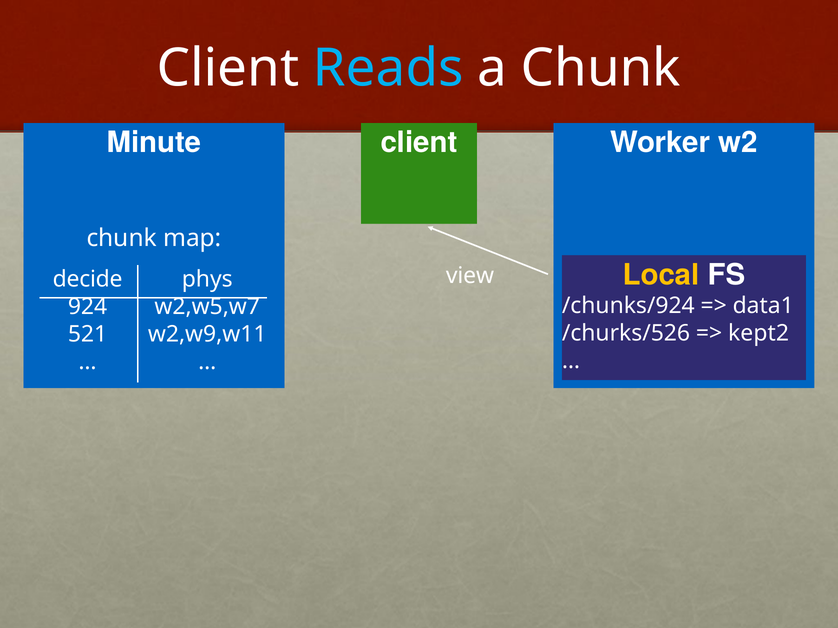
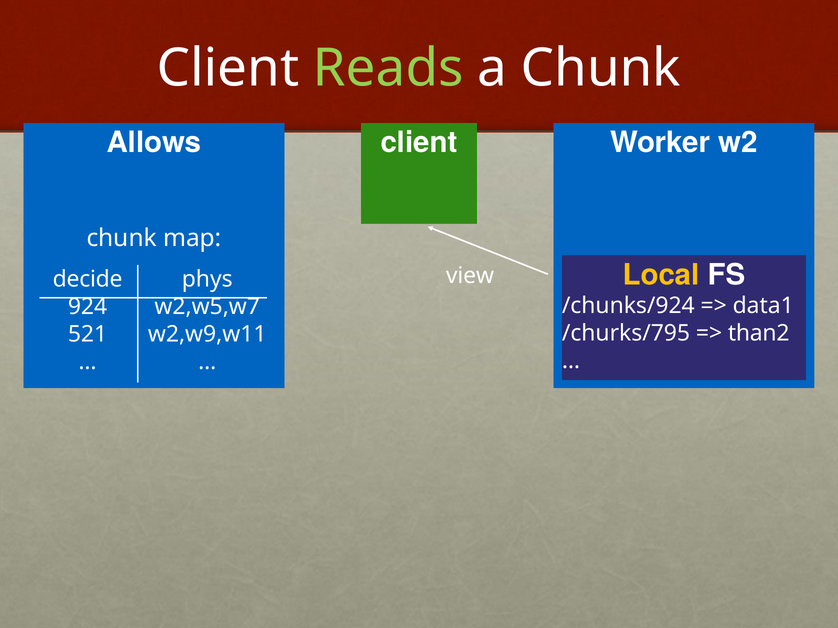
Reads colour: light blue -> light green
Minute: Minute -> Allows
/churks/526: /churks/526 -> /churks/795
kept2: kept2 -> than2
